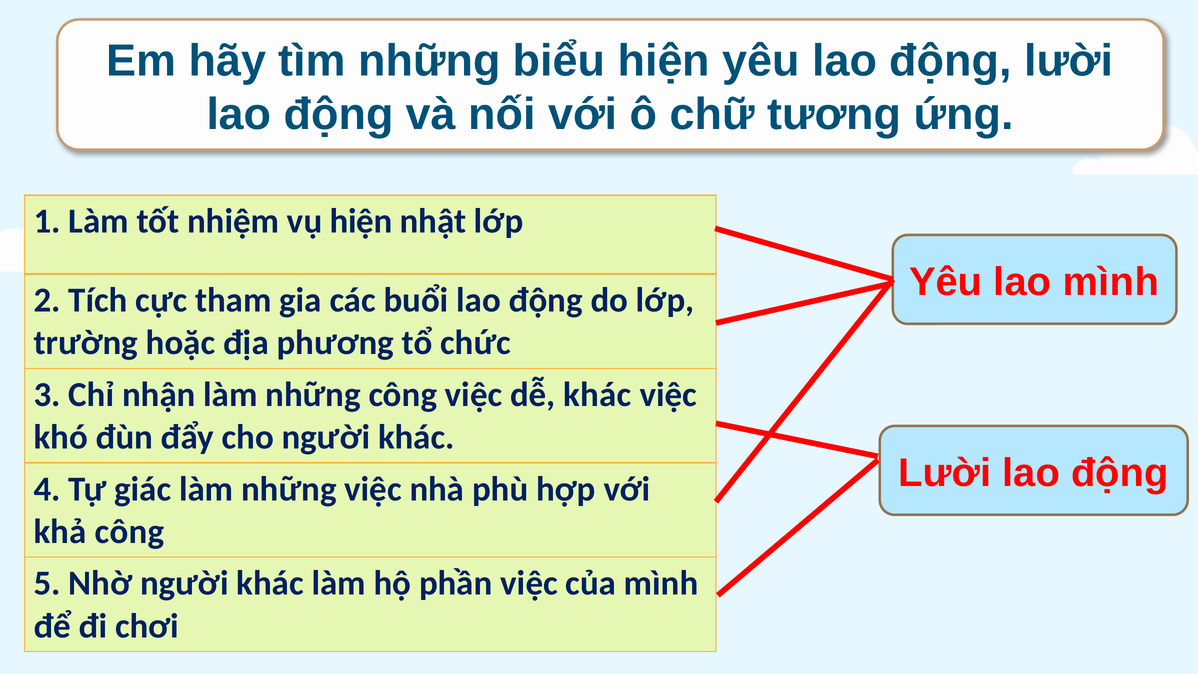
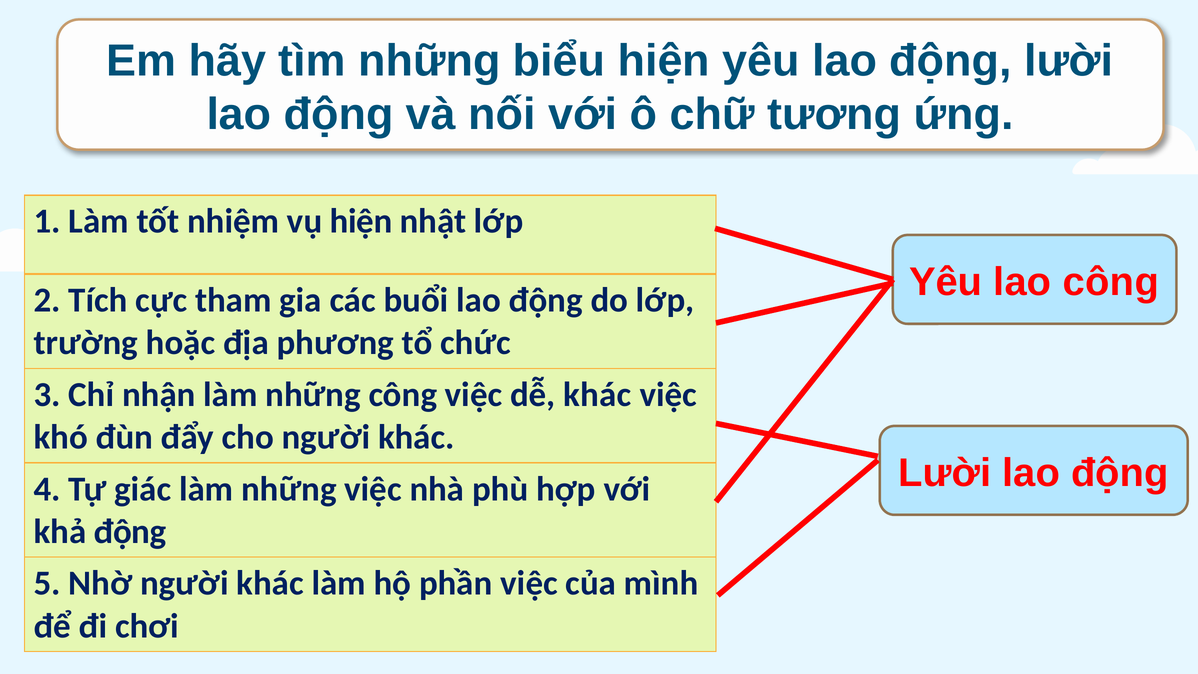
lao mình: mình -> công
khả công: công -> động
